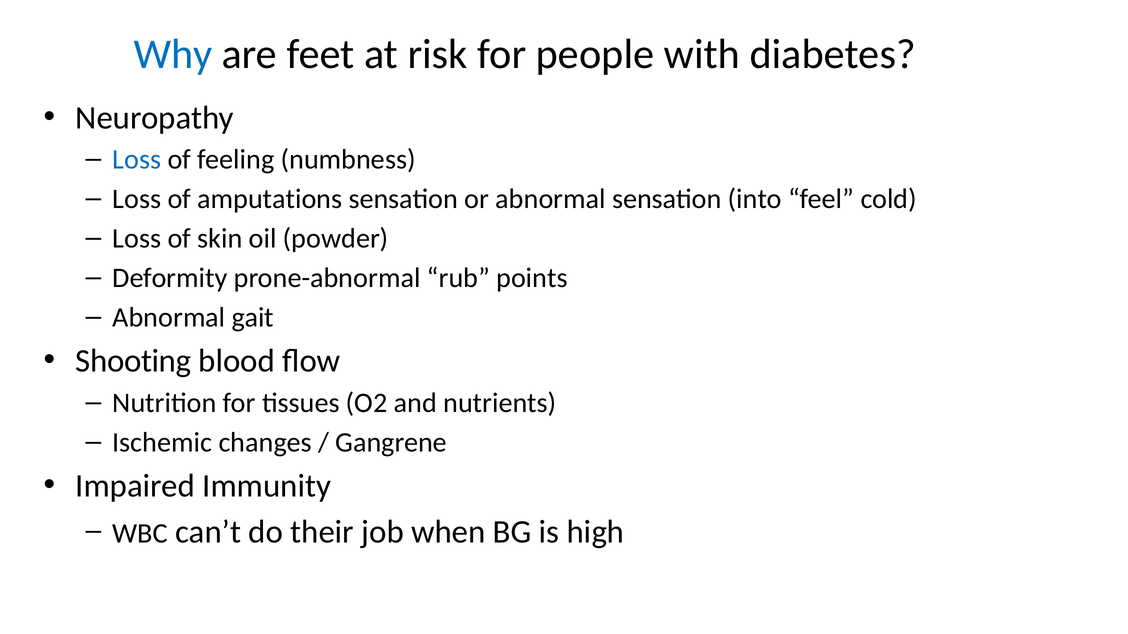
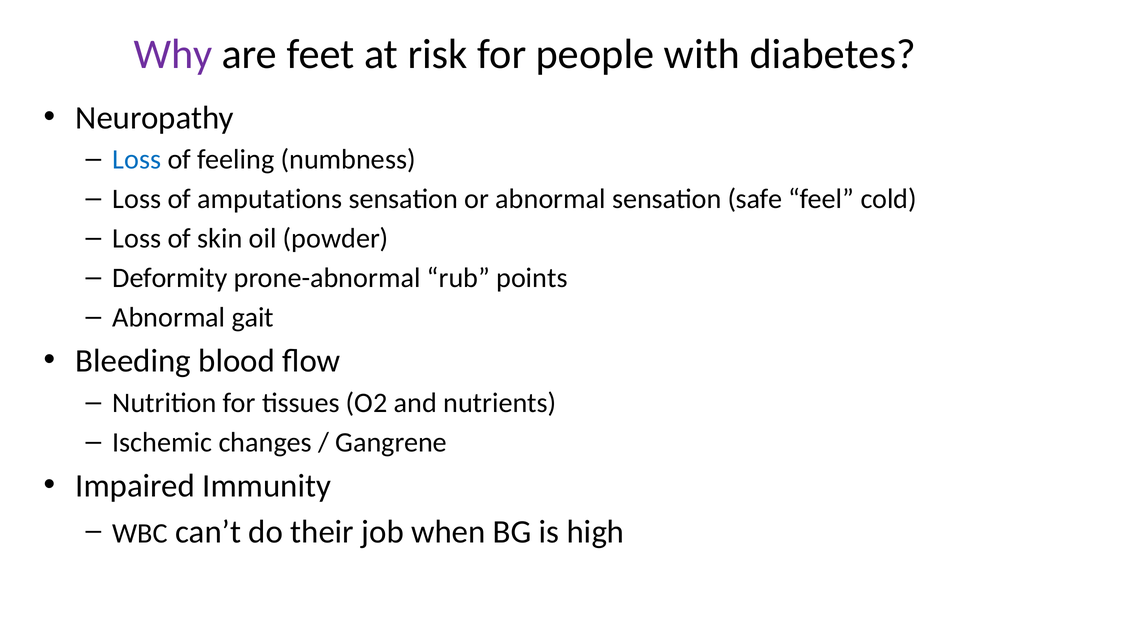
Why colour: blue -> purple
into: into -> safe
Shooting: Shooting -> Bleeding
